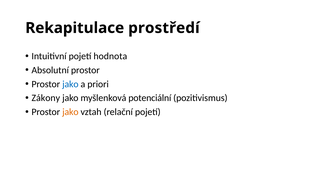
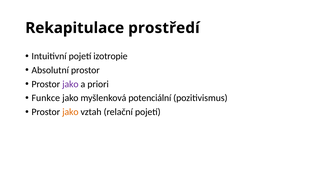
hodnota: hodnota -> izotropie
jako at (70, 84) colour: blue -> purple
Zákony: Zákony -> Funkce
